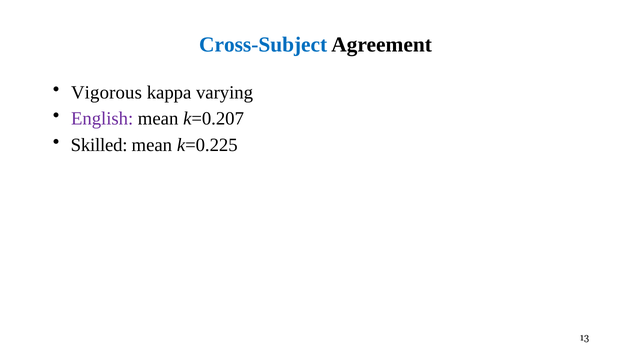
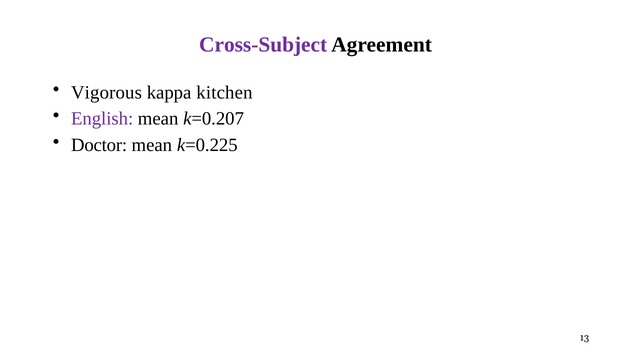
Cross-Subject colour: blue -> purple
varying: varying -> kitchen
Skilled: Skilled -> Doctor
